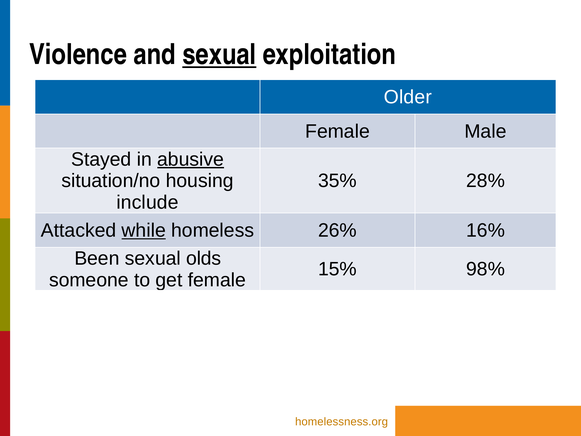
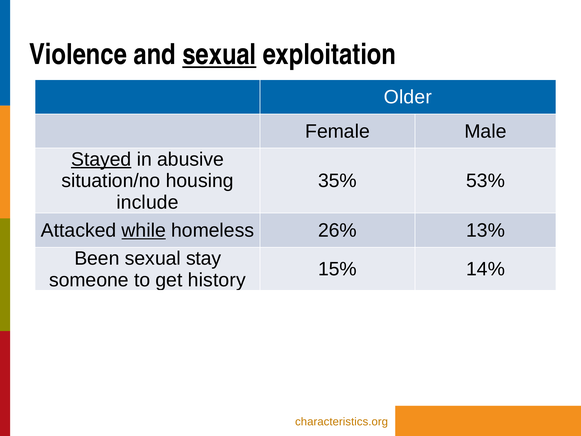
Stayed underline: none -> present
abusive underline: present -> none
28%: 28% -> 53%
16%: 16% -> 13%
olds: olds -> stay
98%: 98% -> 14%
get female: female -> history
homelessness.org: homelessness.org -> characteristics.org
